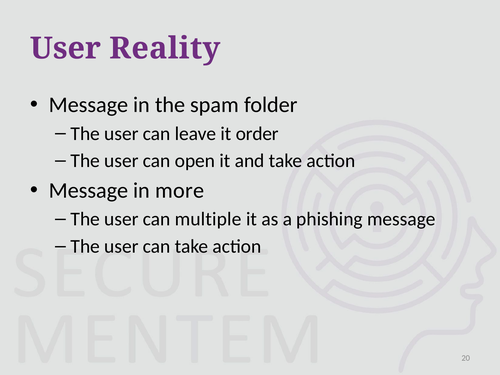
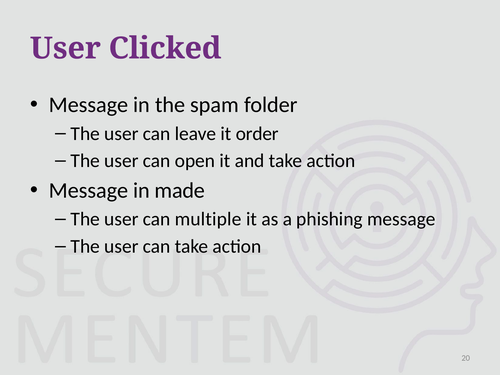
Reality: Reality -> Clicked
more: more -> made
